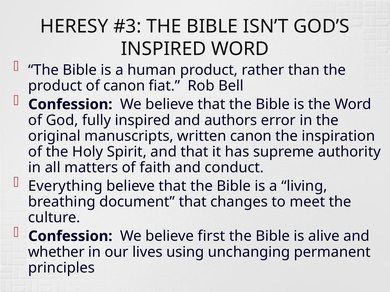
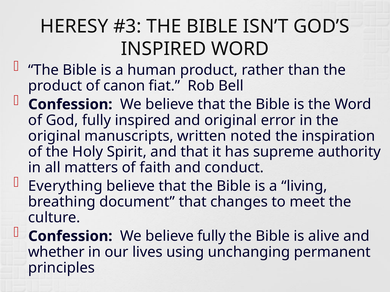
and authors: authors -> original
written canon: canon -> noted
believe first: first -> fully
